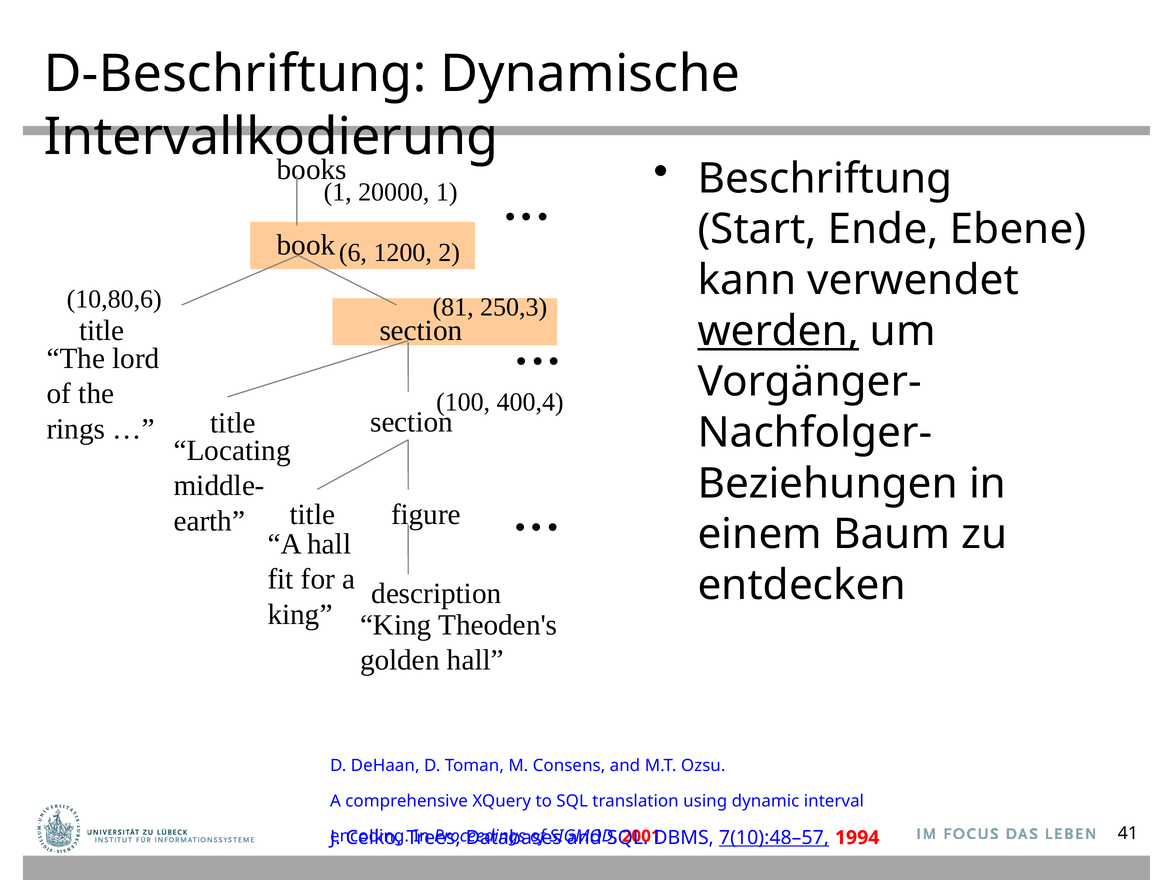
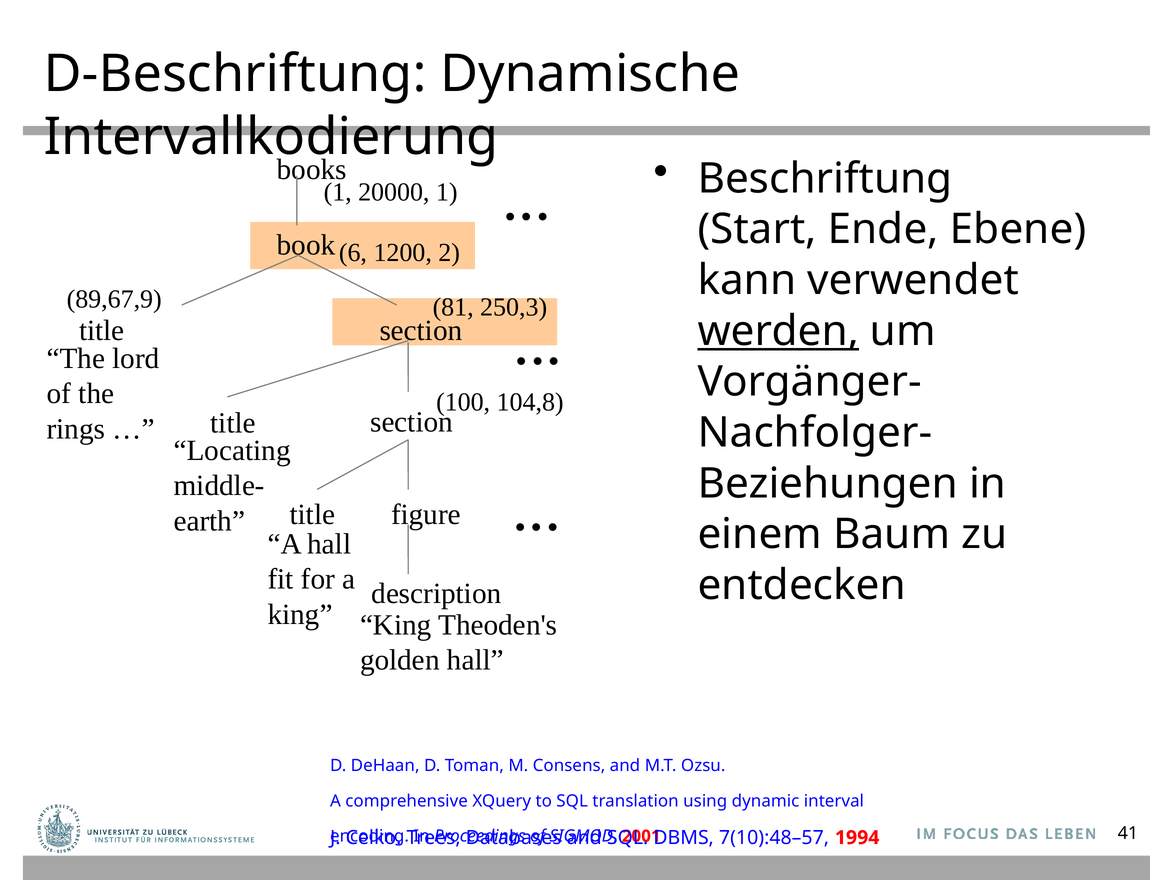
10,80,6: 10,80,6 -> 89,67,9
400,4: 400,4 -> 104,8
7(10):48–57 underline: present -> none
